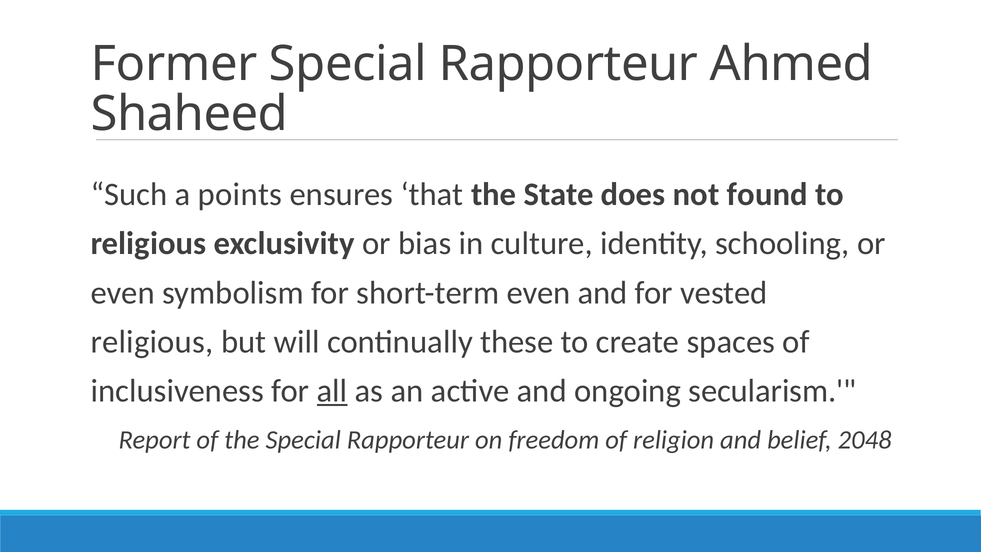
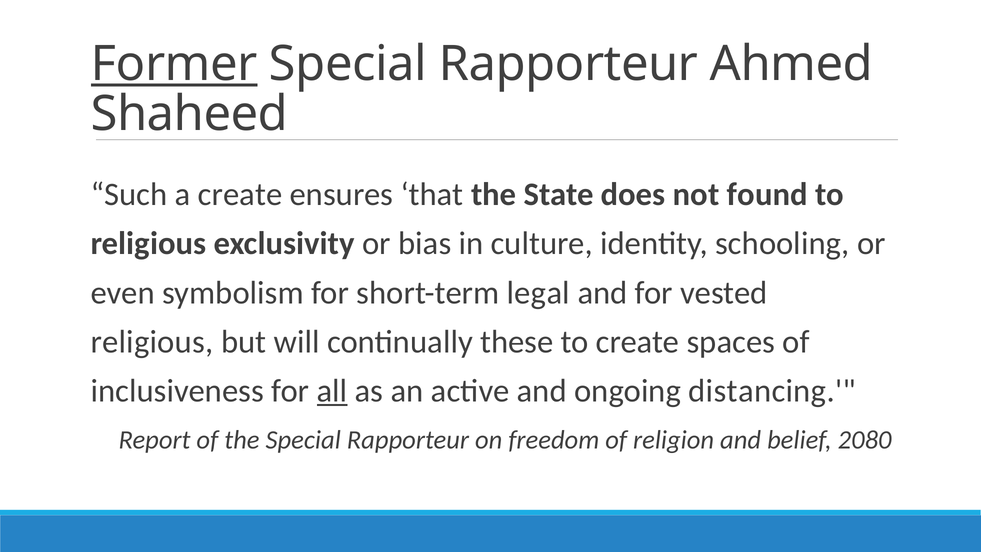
Former underline: none -> present
a points: points -> create
short-term even: even -> legal
secularism: secularism -> distancing
2048: 2048 -> 2080
